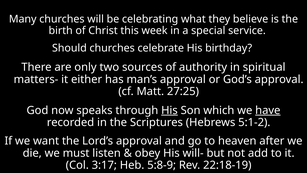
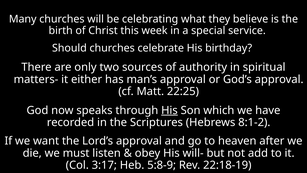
27:25: 27:25 -> 22:25
have underline: present -> none
5:1-2: 5:1-2 -> 8:1-2
